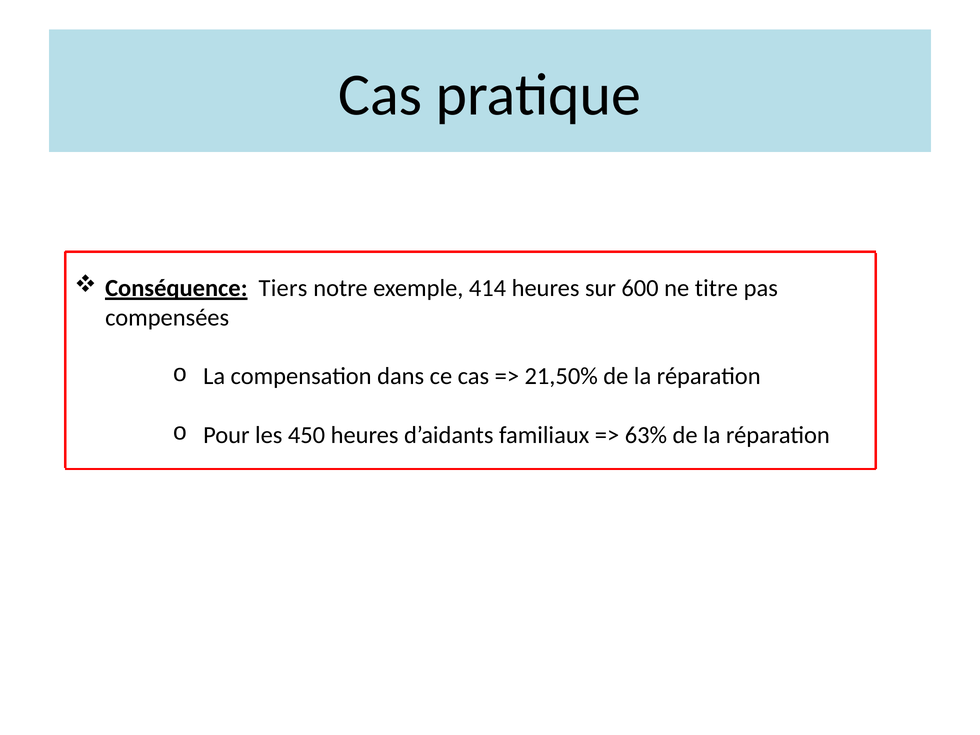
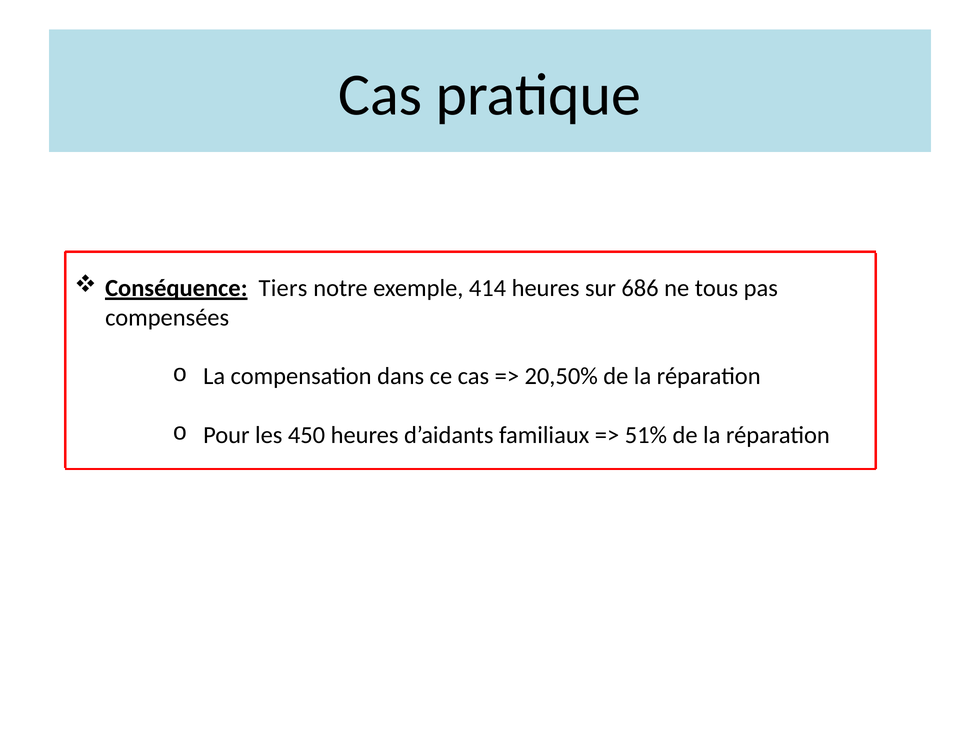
600: 600 -> 686
titre: titre -> tous
21,50%: 21,50% -> 20,50%
63%: 63% -> 51%
